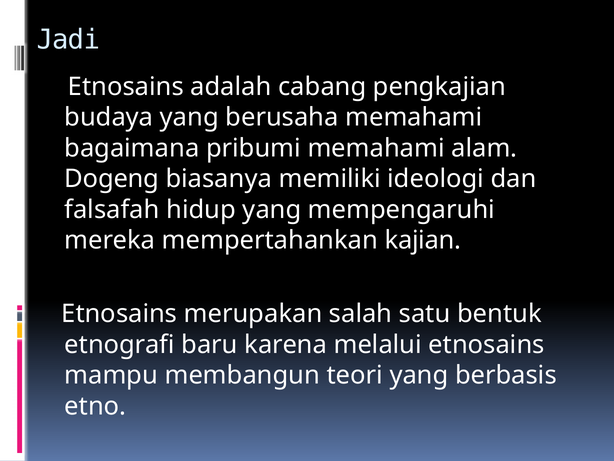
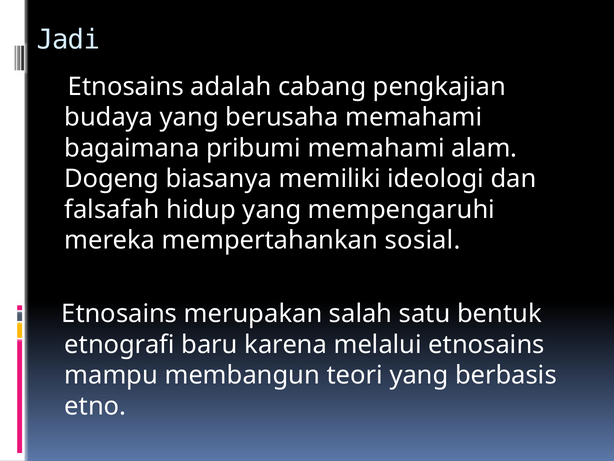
kajian: kajian -> sosial
